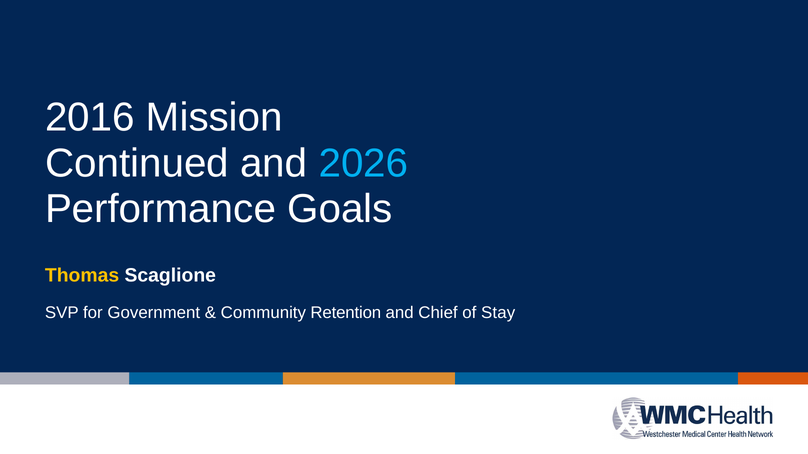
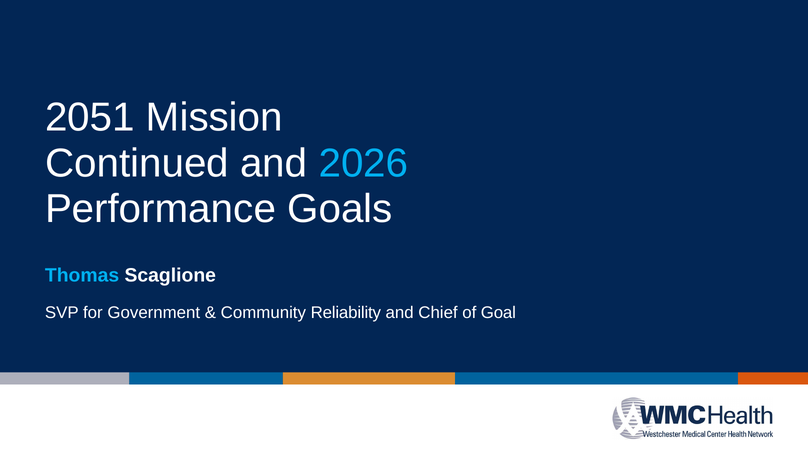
2016: 2016 -> 2051
Thomas colour: yellow -> light blue
Retention: Retention -> Reliability
Stay: Stay -> Goal
